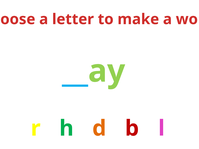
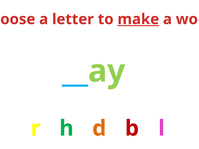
make underline: none -> present
